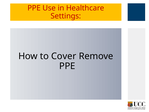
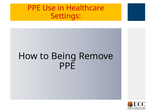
Cover: Cover -> Being
